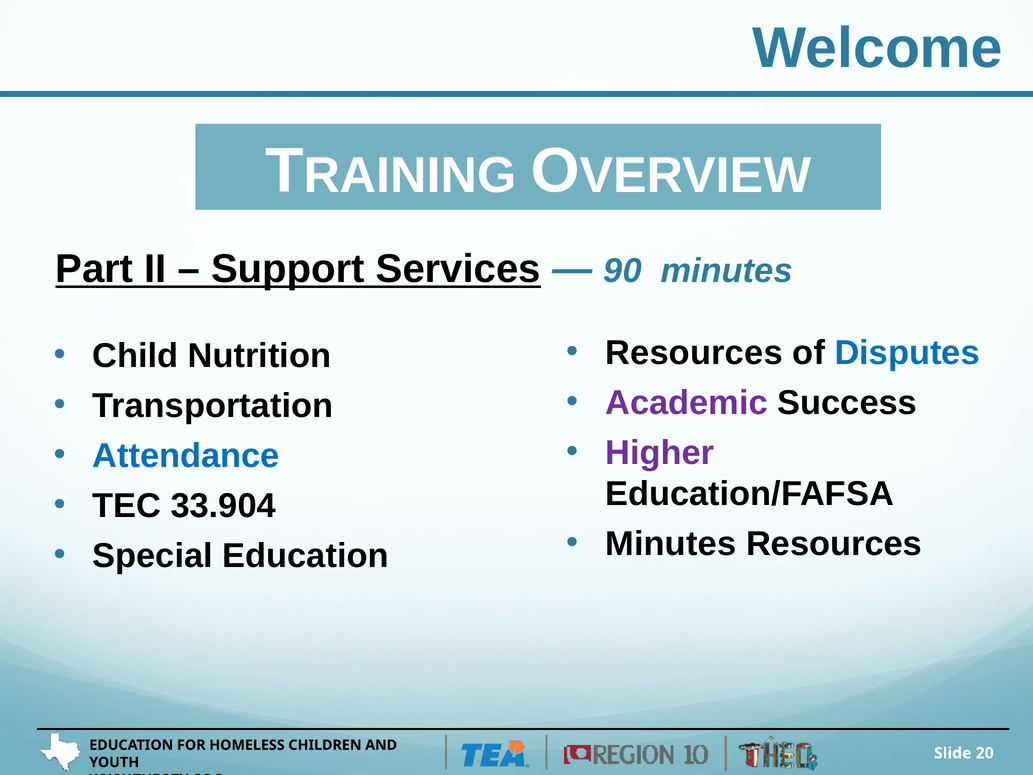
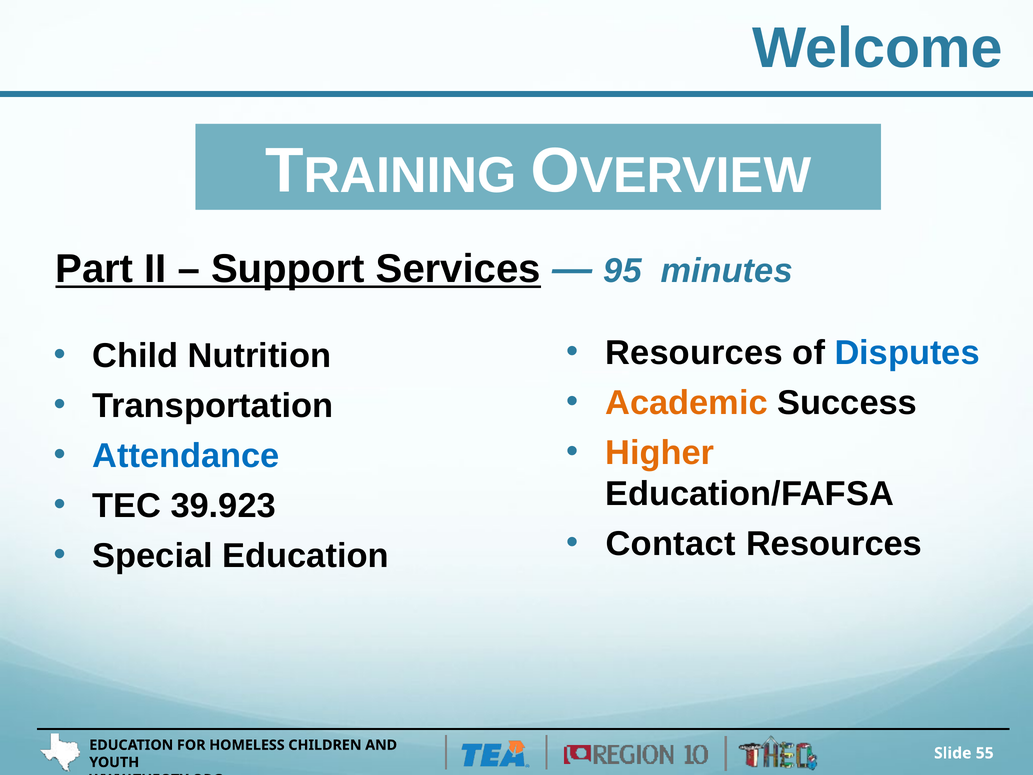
90: 90 -> 95
Academic colour: purple -> orange
Higher colour: purple -> orange
33.904: 33.904 -> 39.923
Minutes at (671, 544): Minutes -> Contact
20: 20 -> 55
